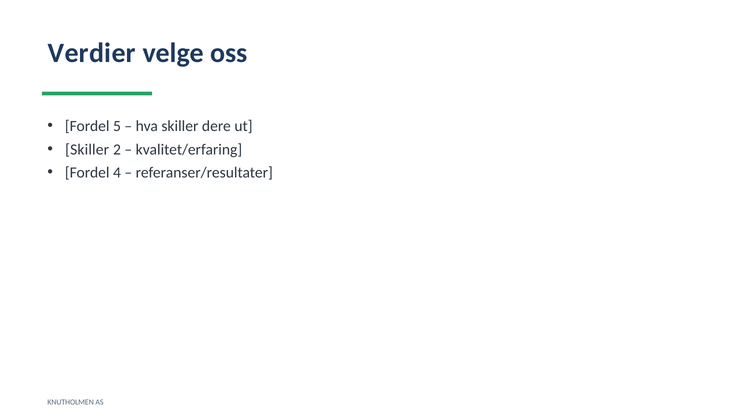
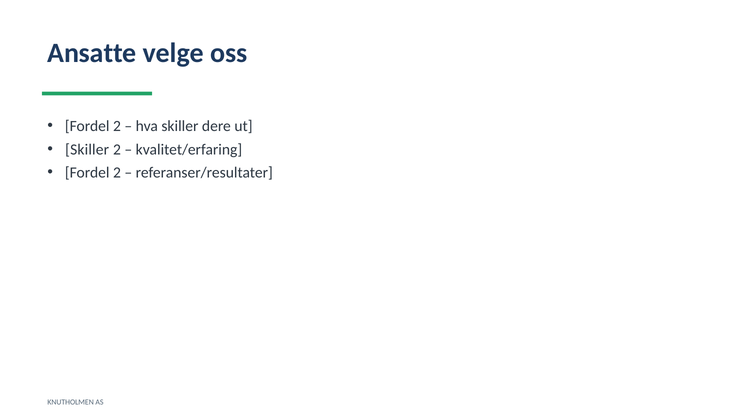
Verdier: Verdier -> Ansatte
5 at (117, 126): 5 -> 2
4 at (117, 173): 4 -> 2
